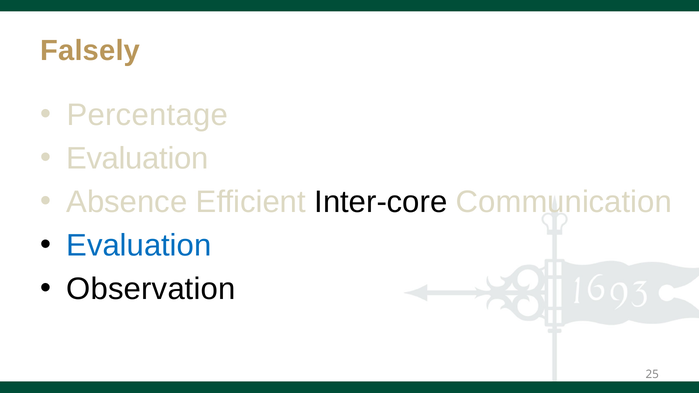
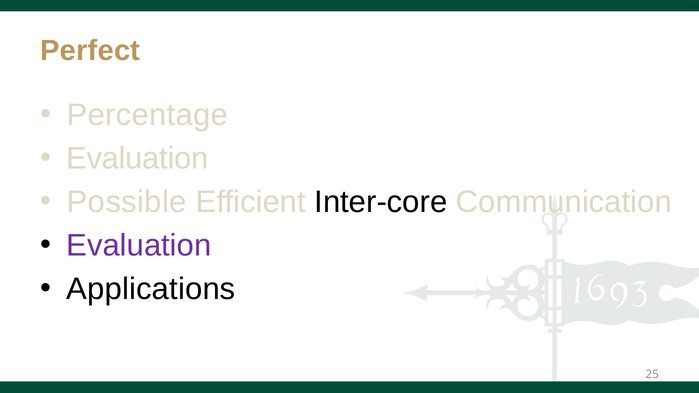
Falsely: Falsely -> Perfect
Absence: Absence -> Possible
Evaluation at (139, 246) colour: blue -> purple
Observation: Observation -> Applications
